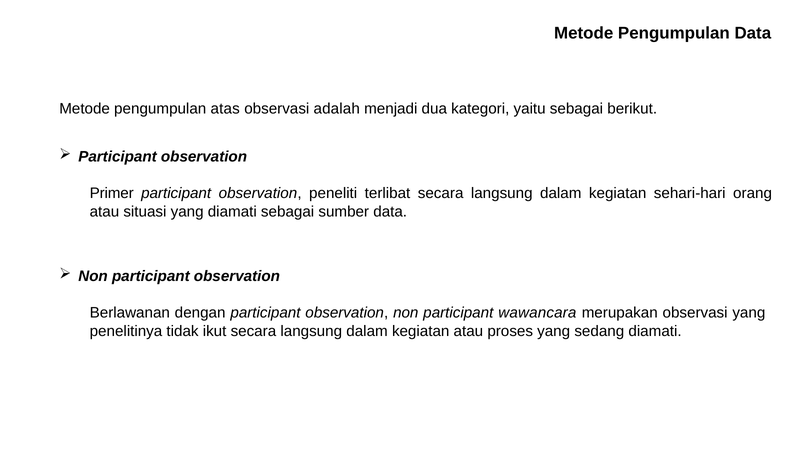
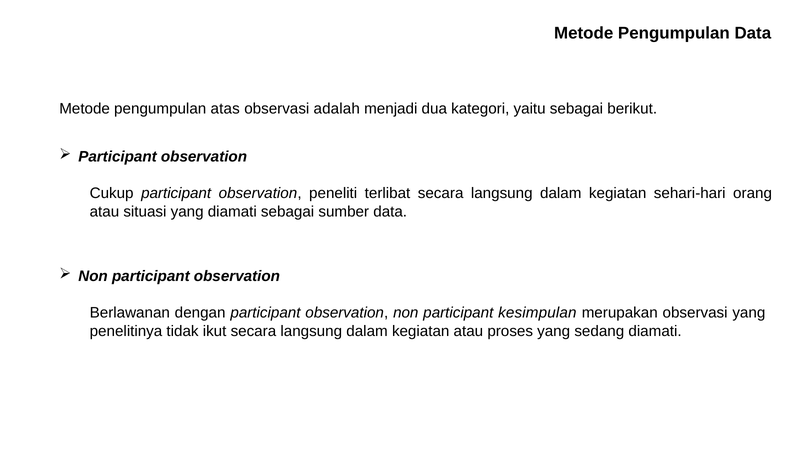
Primer: Primer -> Cukup
wawancara: wawancara -> kesimpulan
